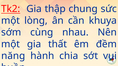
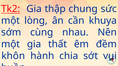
năng: năng -> khôn
